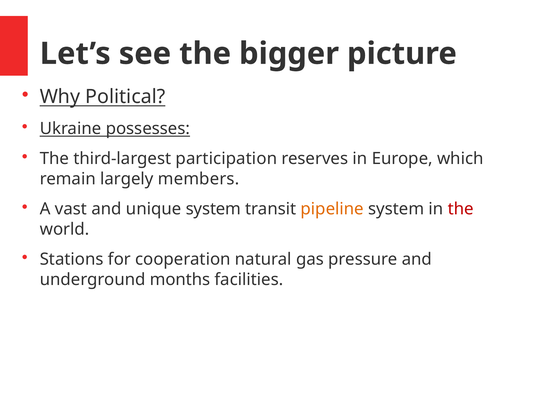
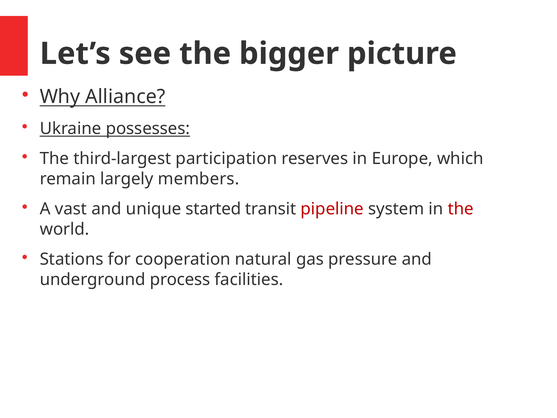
Political: Political -> Alliance
unique system: system -> started
pipeline colour: orange -> red
months: months -> process
